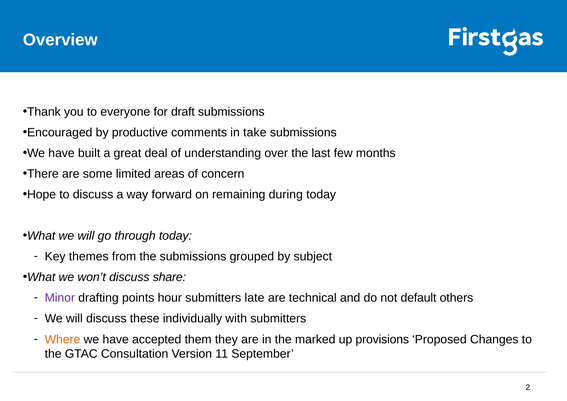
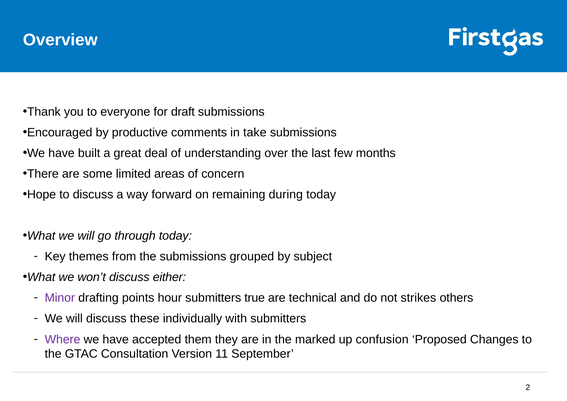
share: share -> either
late: late -> true
default: default -> strikes
Where colour: orange -> purple
provisions: provisions -> confusion
